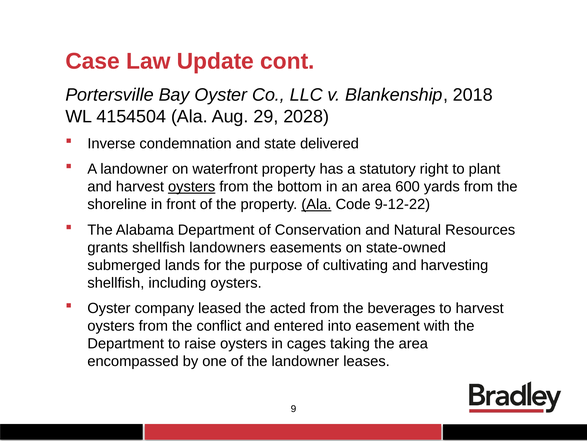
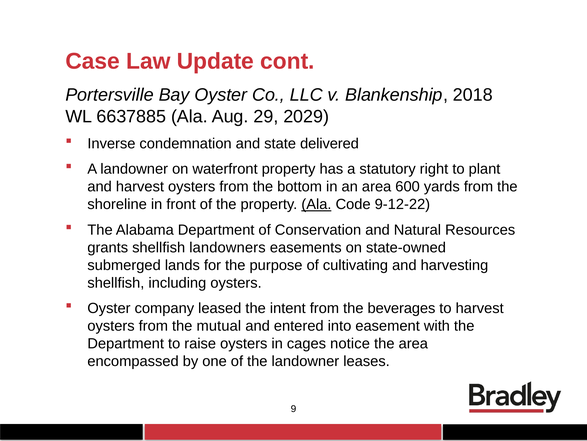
4154504: 4154504 -> 6637885
2028: 2028 -> 2029
oysters at (192, 186) underline: present -> none
acted: acted -> intent
conflict: conflict -> mutual
taking: taking -> notice
